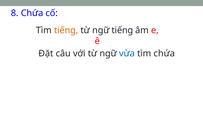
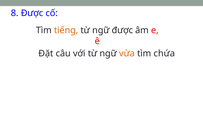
8 Chứa: Chứa -> Được
ngữ tiếng: tiếng -> được
vừa colour: blue -> orange
